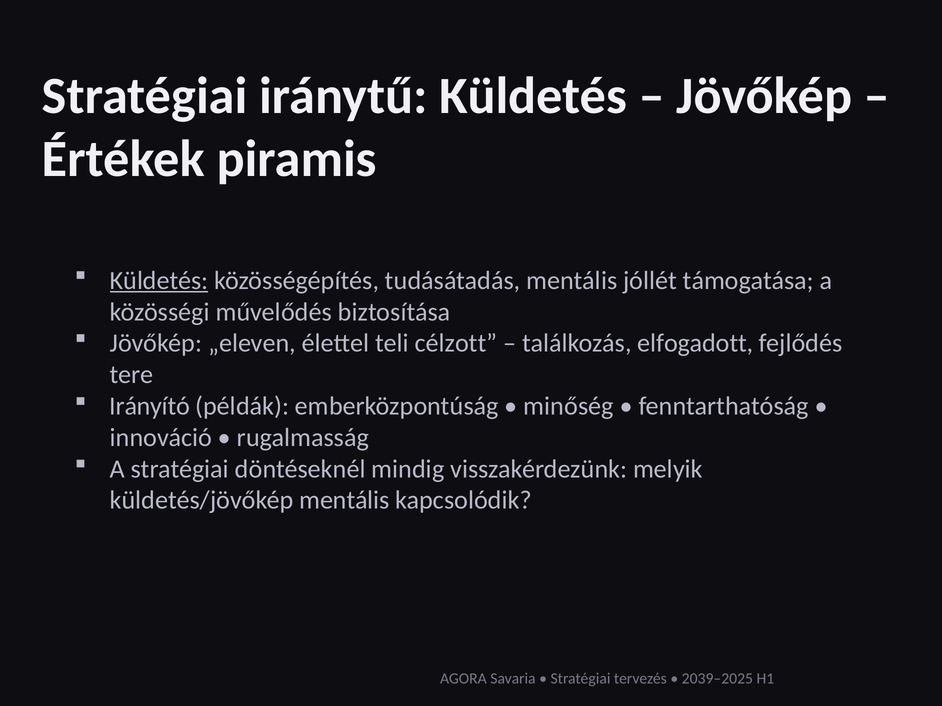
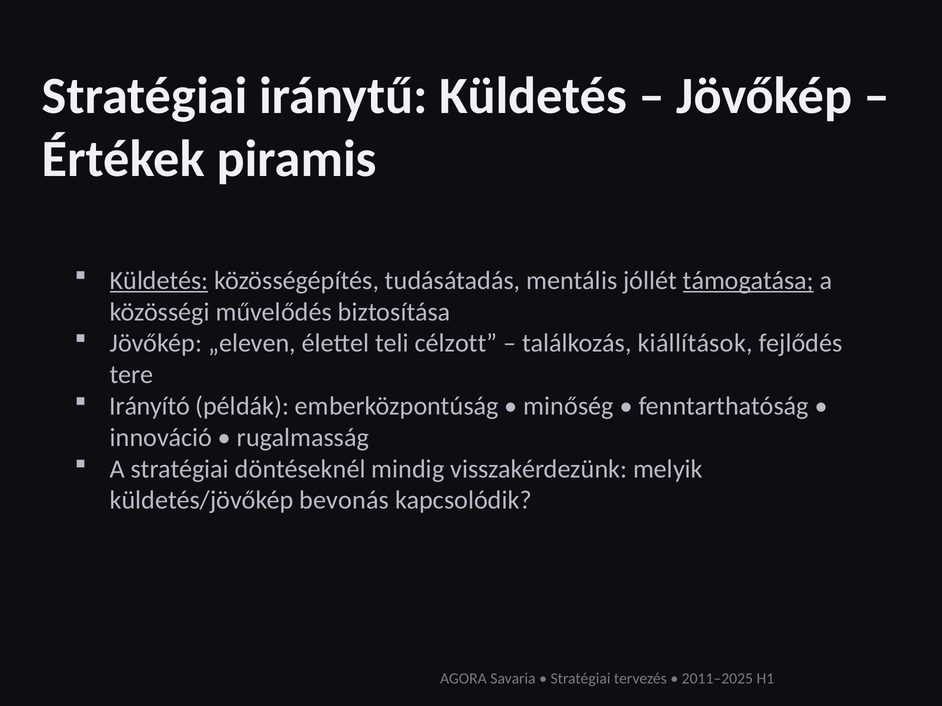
támogatása underline: none -> present
elfogadott: elfogadott -> kiállítások
küldetés/jövőkép mentális: mentális -> bevonás
2039–2025: 2039–2025 -> 2011–2025
